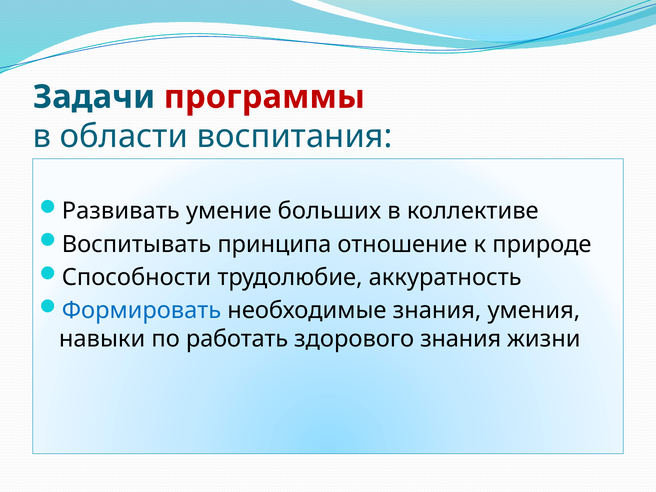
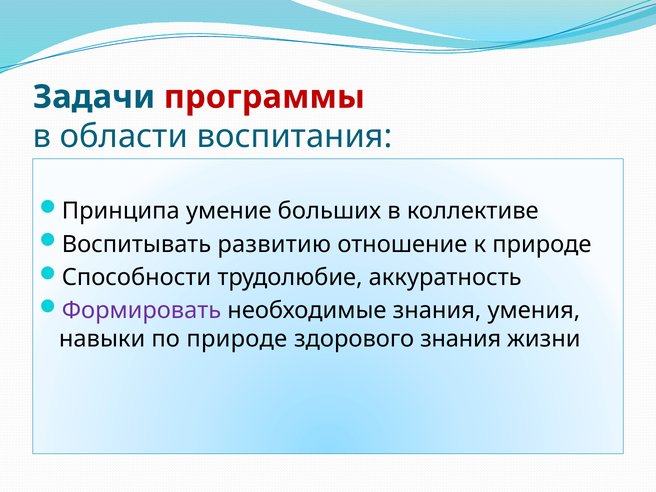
Развивать: Развивать -> Принципа
принципа: принципа -> развитию
Формировать colour: blue -> purple
по работать: работать -> природе
